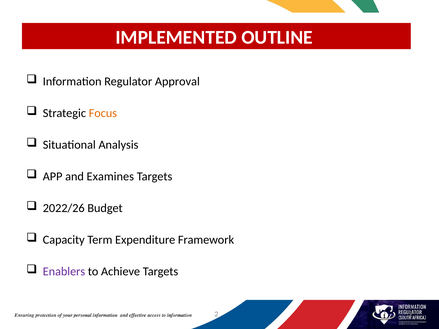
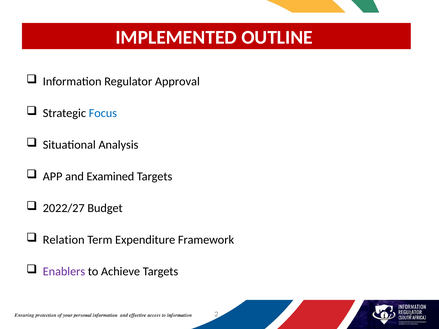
Focus colour: orange -> blue
Examines: Examines -> Examined
2022/26: 2022/26 -> 2022/27
Capacity: Capacity -> Relation
